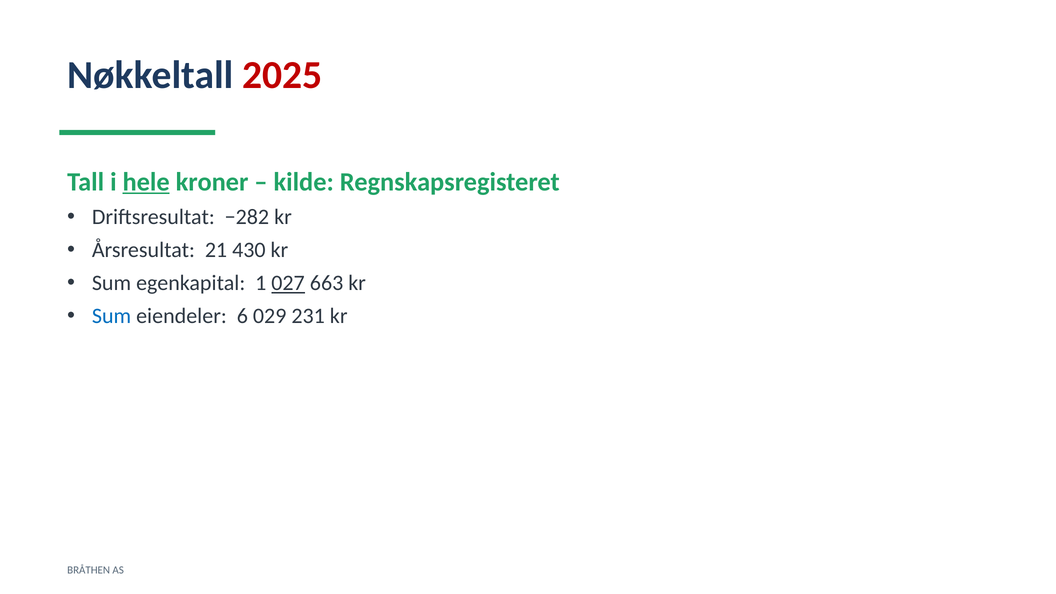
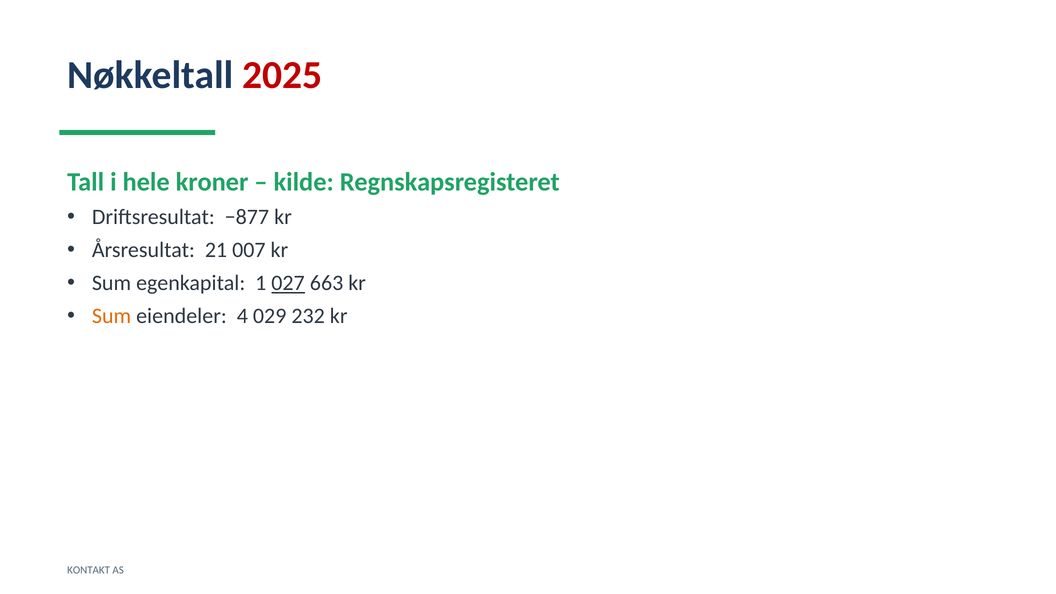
hele underline: present -> none
−282: −282 -> −877
430: 430 -> 007
Sum at (112, 316) colour: blue -> orange
6: 6 -> 4
231: 231 -> 232
BRÅTHEN: BRÅTHEN -> KONTAKT
